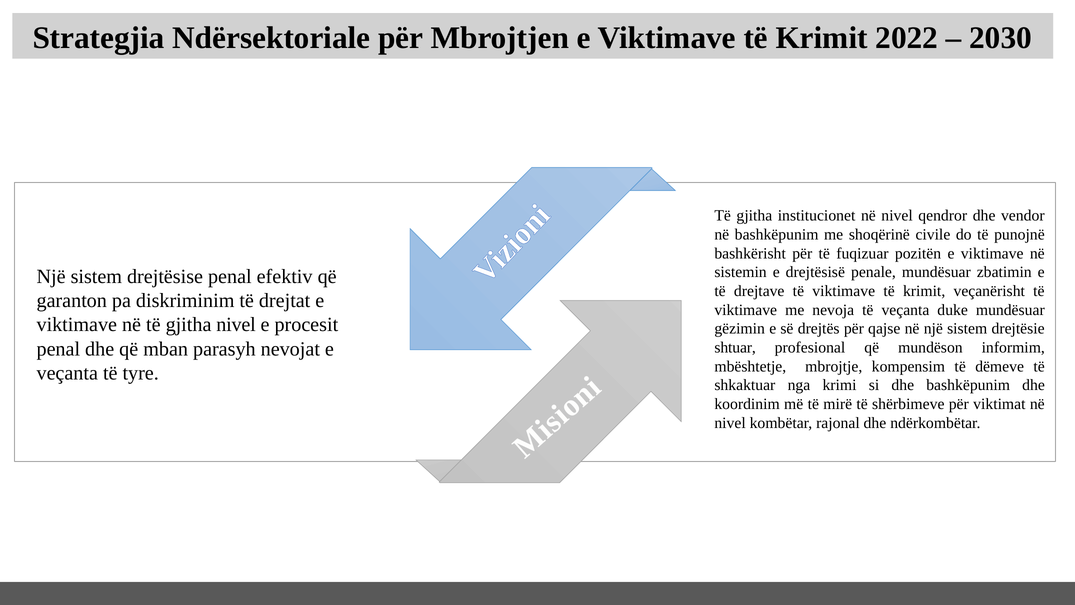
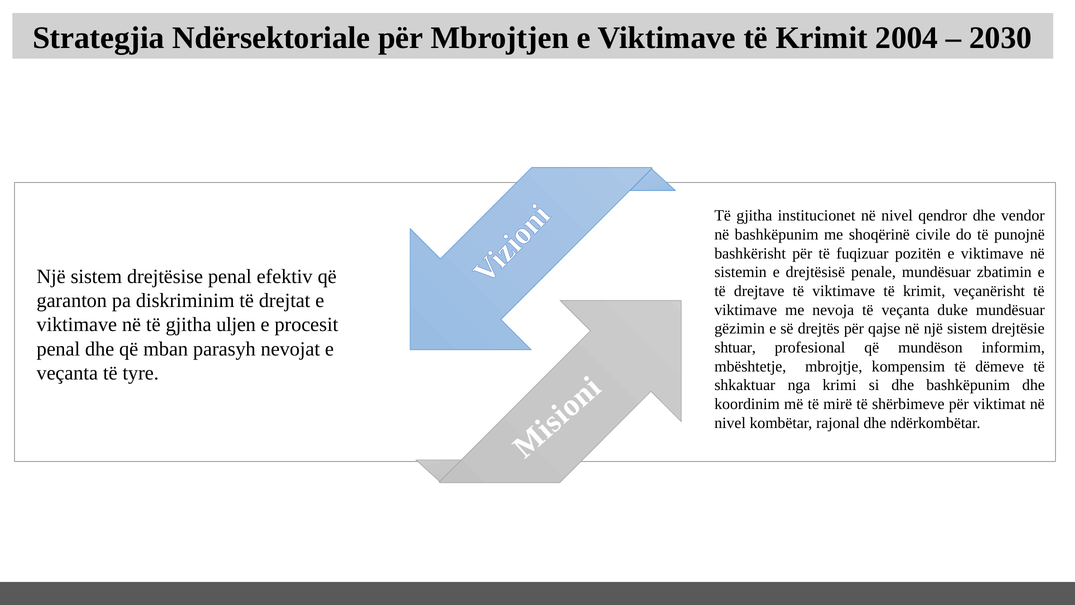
2022: 2022 -> 2004
gjitha nivel: nivel -> uljen
